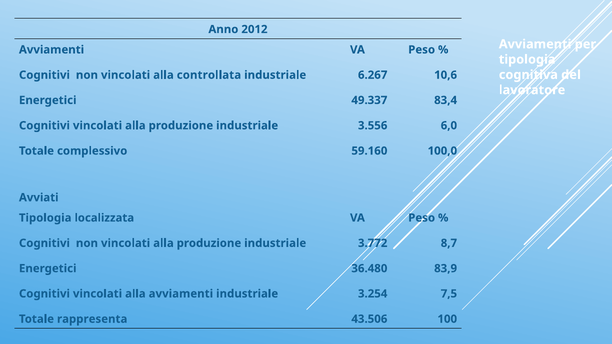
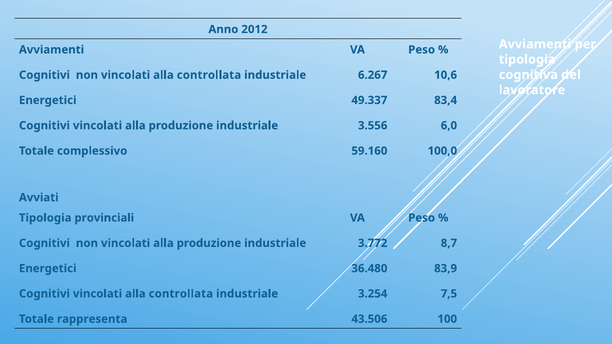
localizzata: localizzata -> provinciali
Cognitivi vincolati alla avviamenti: avviamenti -> controllata
